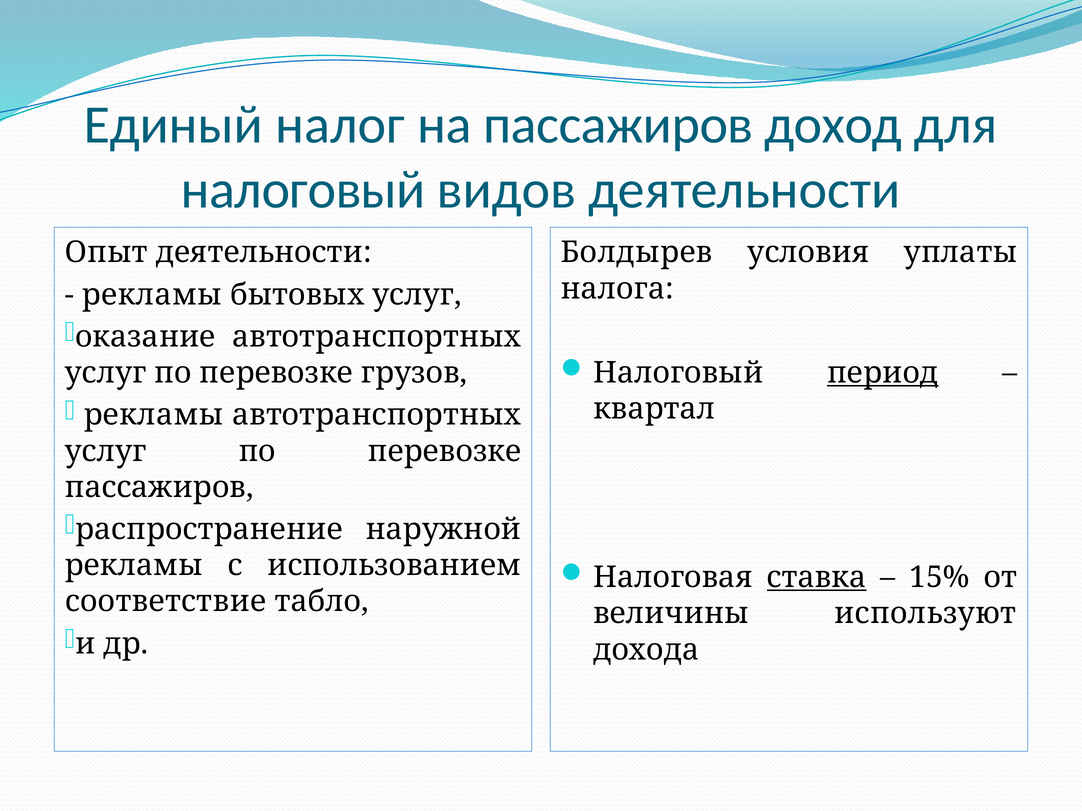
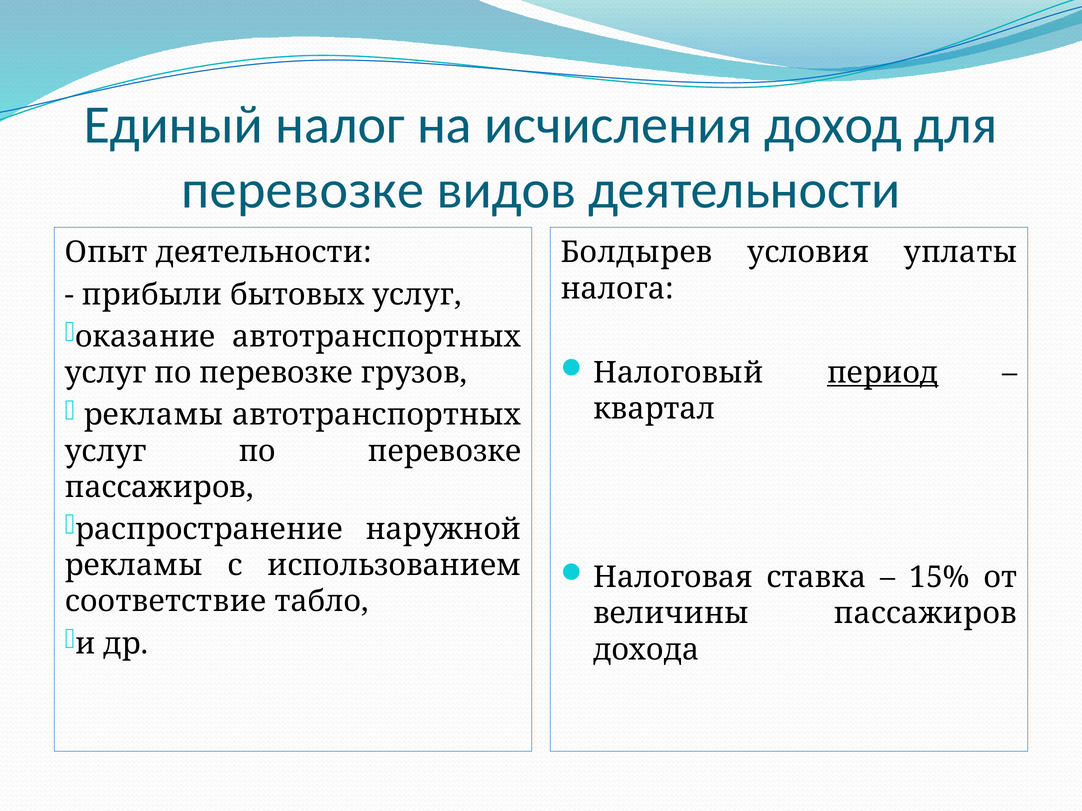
на пассажиров: пассажиров -> исчисления
налоговый at (303, 190): налоговый -> перевозке
рекламы at (152, 295): рекламы -> прибыли
ставка underline: present -> none
величины используют: используют -> пассажиров
